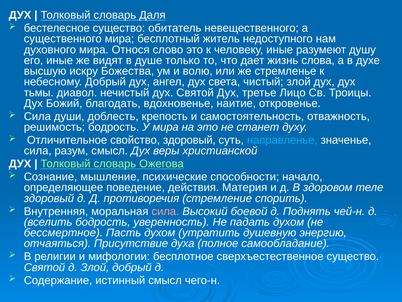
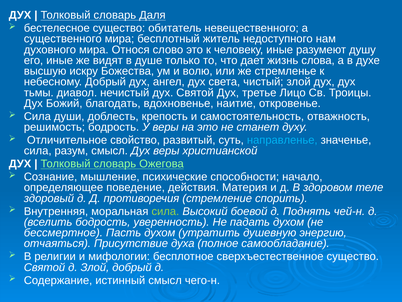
У мира: мира -> веры
свойство здоровый: здоровый -> развитый
сила at (165, 211) colour: pink -> light green
